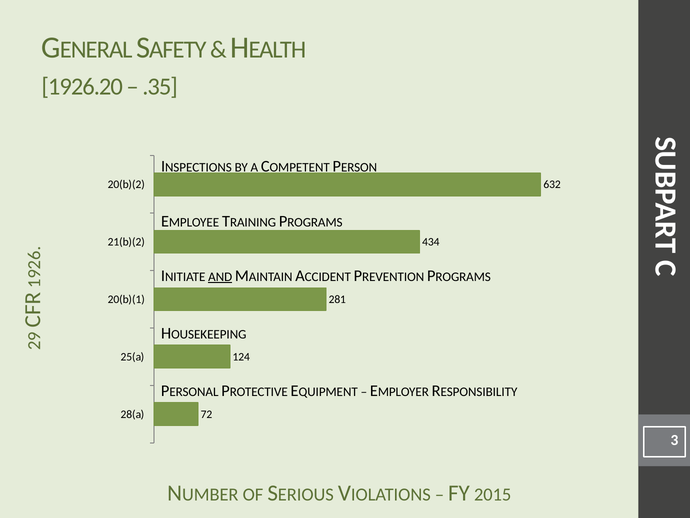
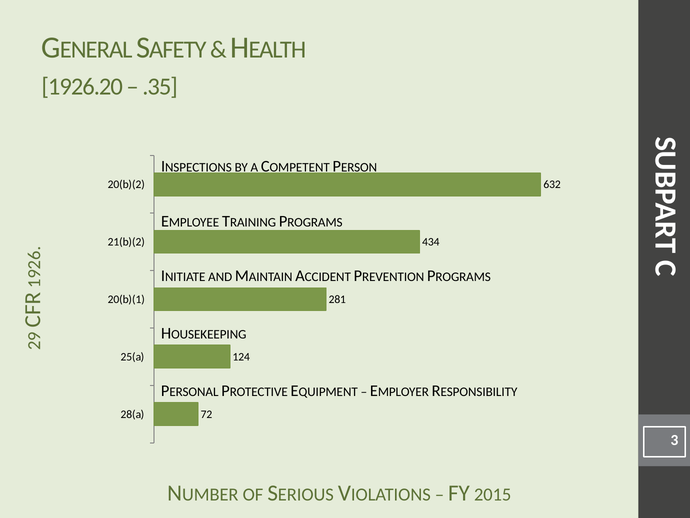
AND underline: present -> none
